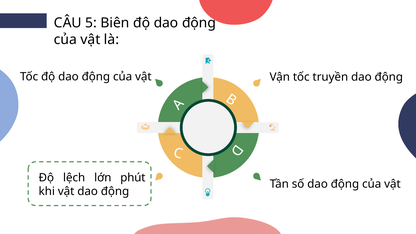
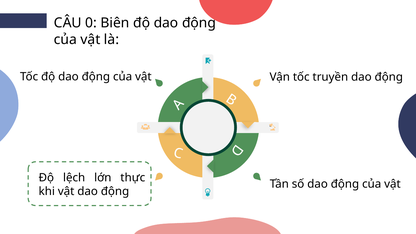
5: 5 -> 0
phút: phút -> thực
